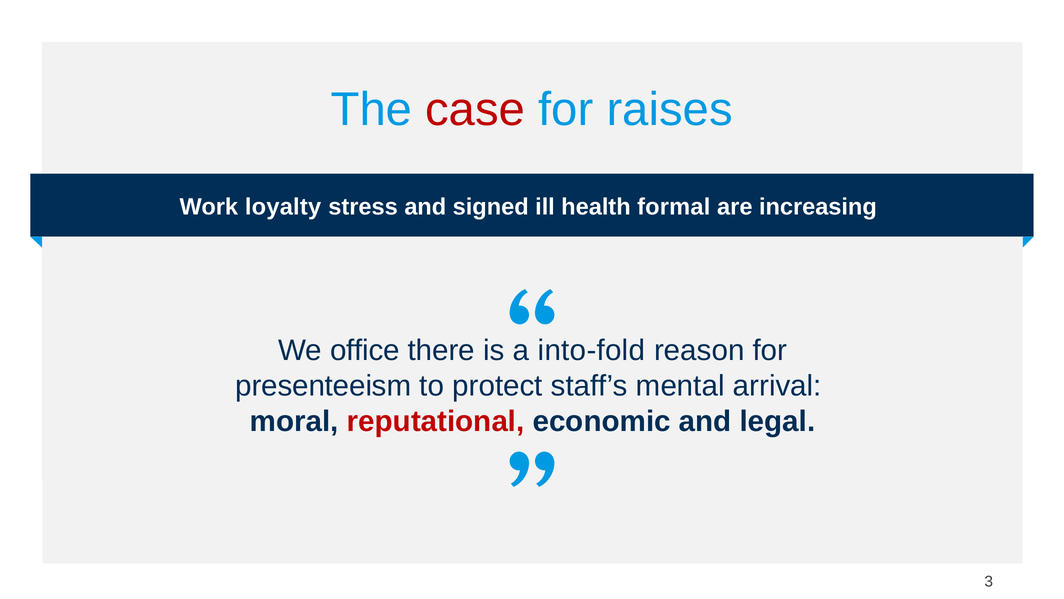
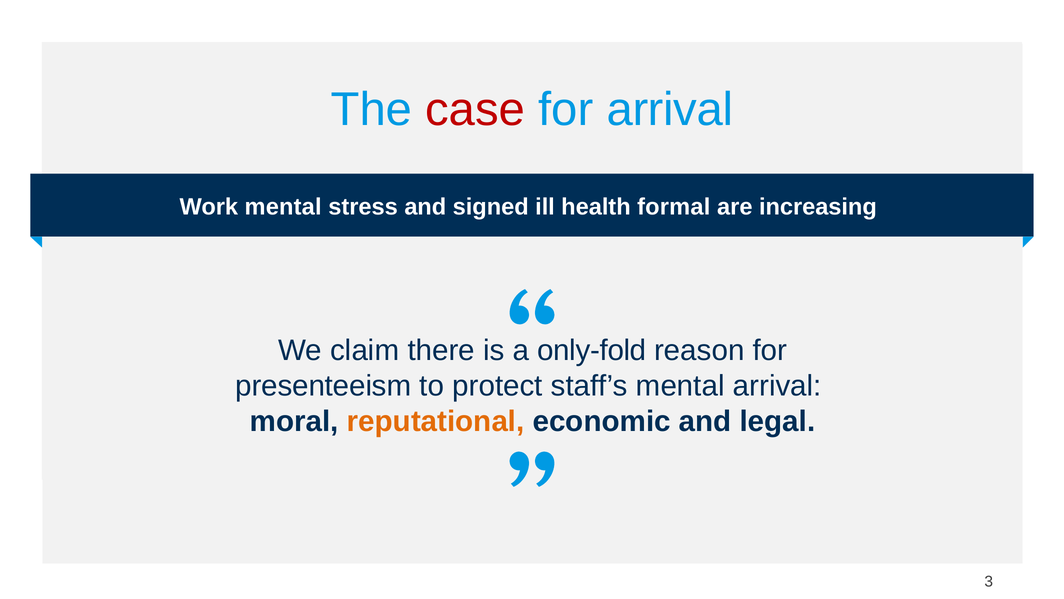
for raises: raises -> arrival
Work loyalty: loyalty -> mental
office: office -> claim
into-fold: into-fold -> only-fold
reputational colour: red -> orange
